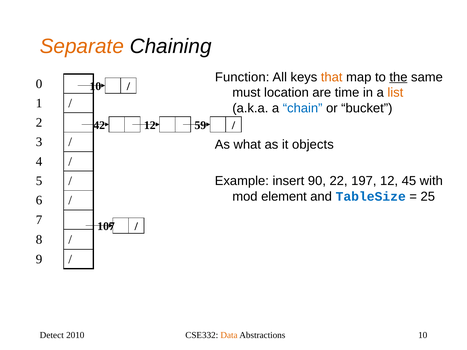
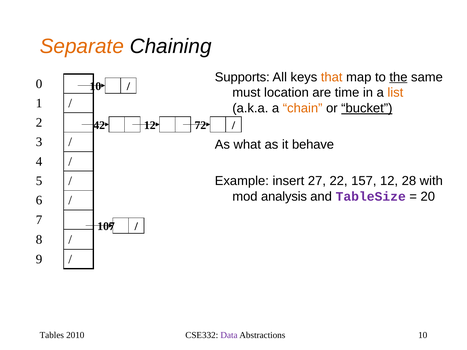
Function: Function -> Supports
chain colour: blue -> orange
bucket underline: none -> present
59: 59 -> 72
objects: objects -> behave
90: 90 -> 27
197: 197 -> 157
45: 45 -> 28
element: element -> analysis
TableSize colour: blue -> purple
25: 25 -> 20
Detect: Detect -> Tables
Data colour: orange -> purple
